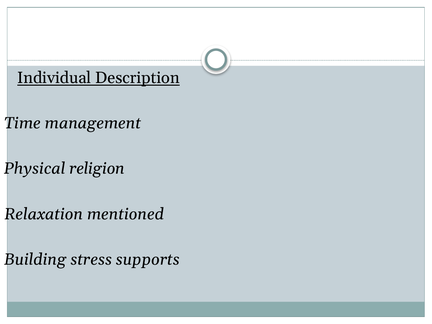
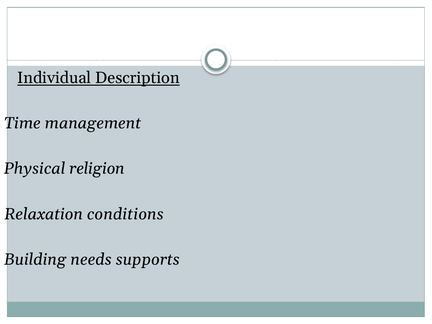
mentioned: mentioned -> conditions
stress: stress -> needs
